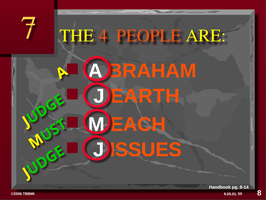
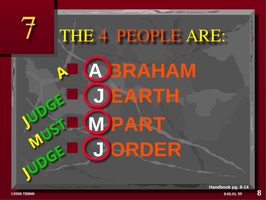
EACH: EACH -> PART
ISSUES: ISSUES -> ORDER
